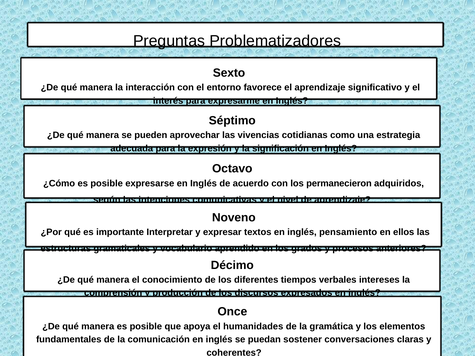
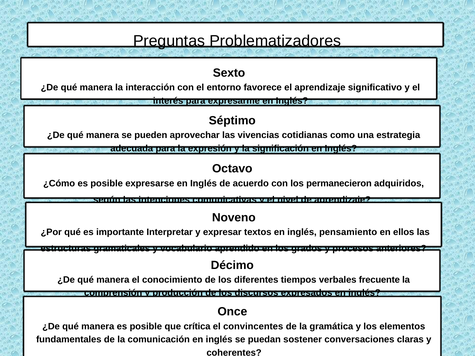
intereses: intereses -> frecuente
apoya: apoya -> crítica
humanidades: humanidades -> convincentes
